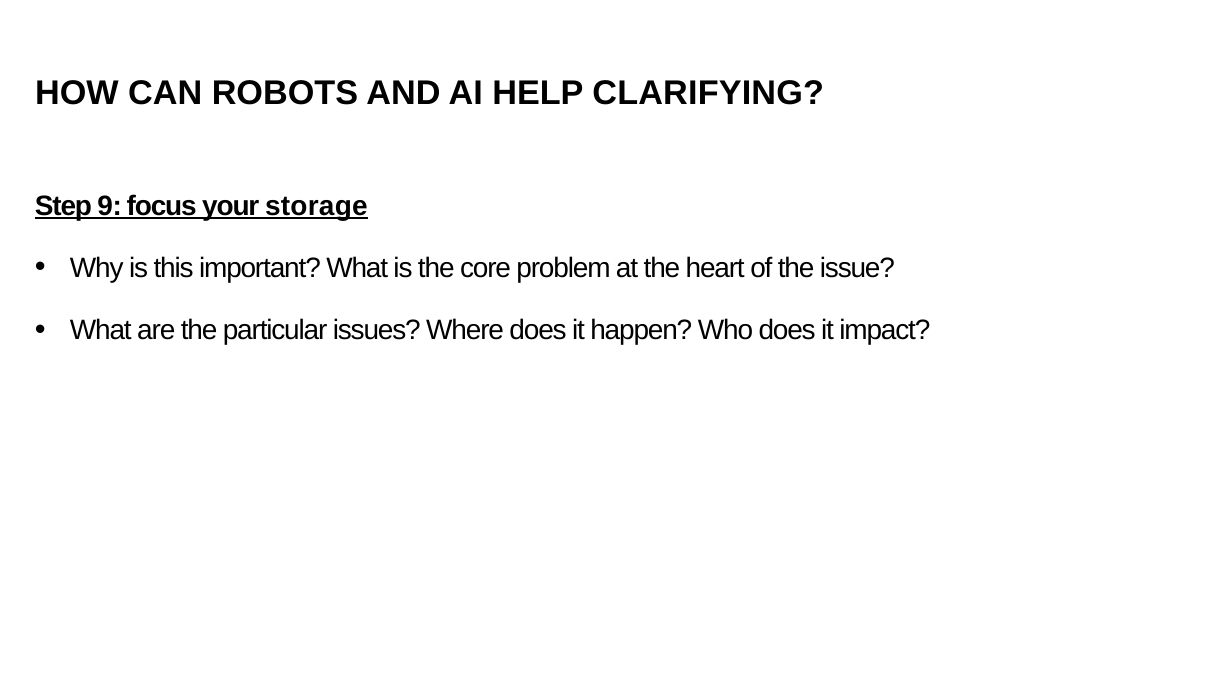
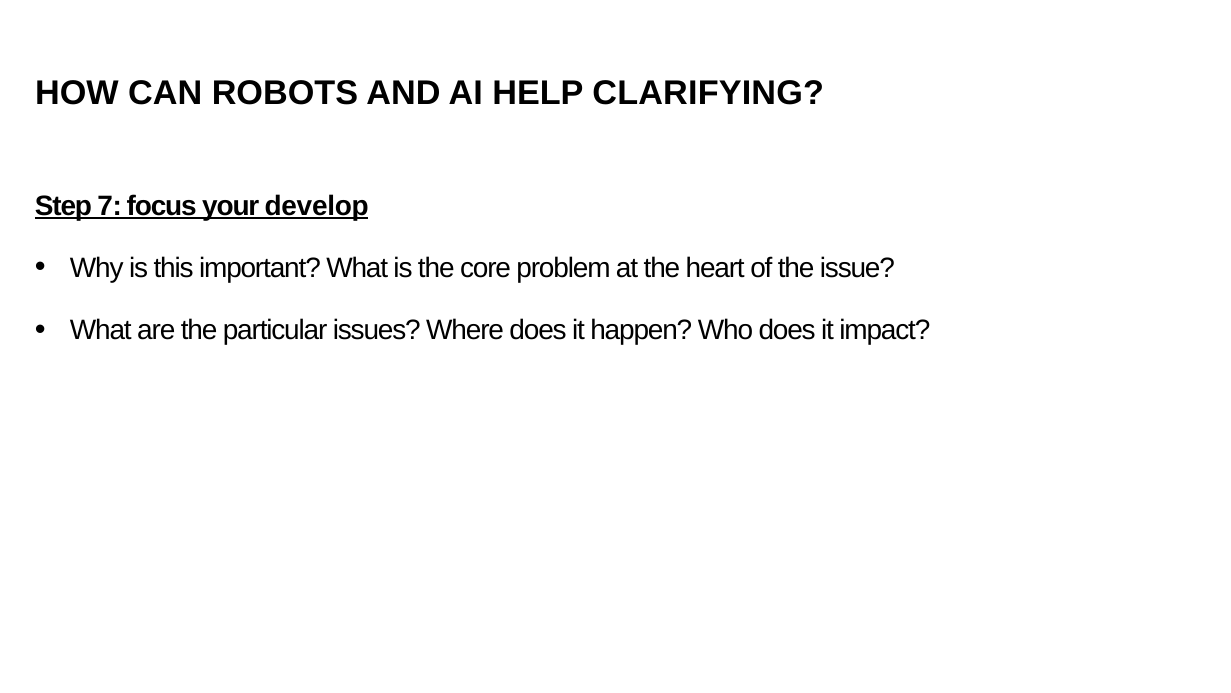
9: 9 -> 7
storage: storage -> develop
